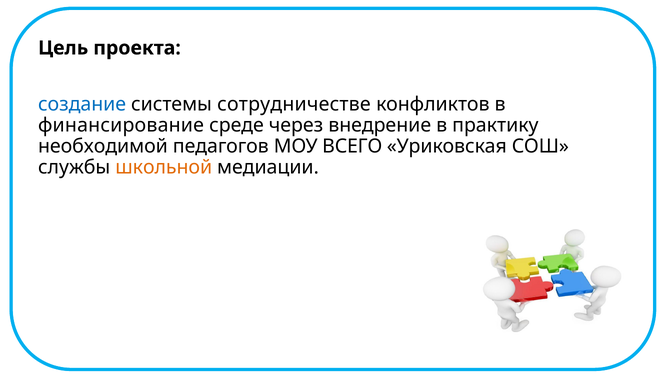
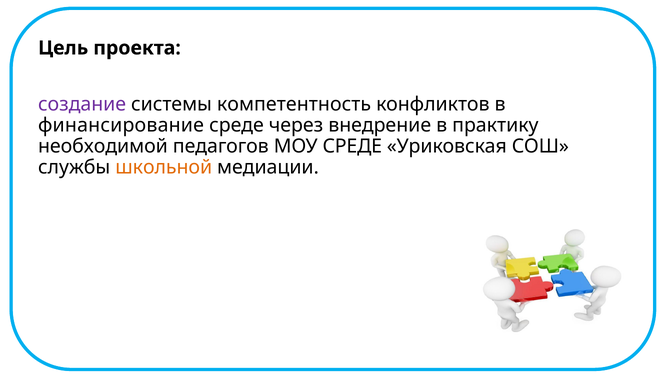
создание colour: blue -> purple
сотрудничестве: сотрудничестве -> компетентность
МОУ ВСЕГО: ВСЕГО -> СРЕДЕ
